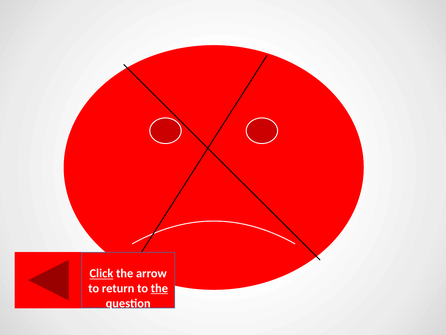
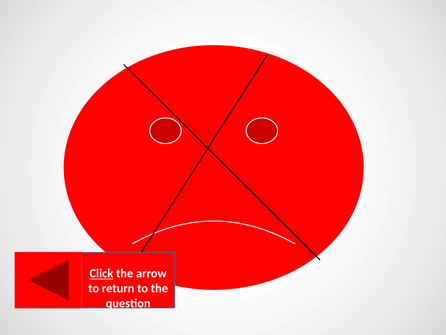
the at (159, 288) underline: present -> none
